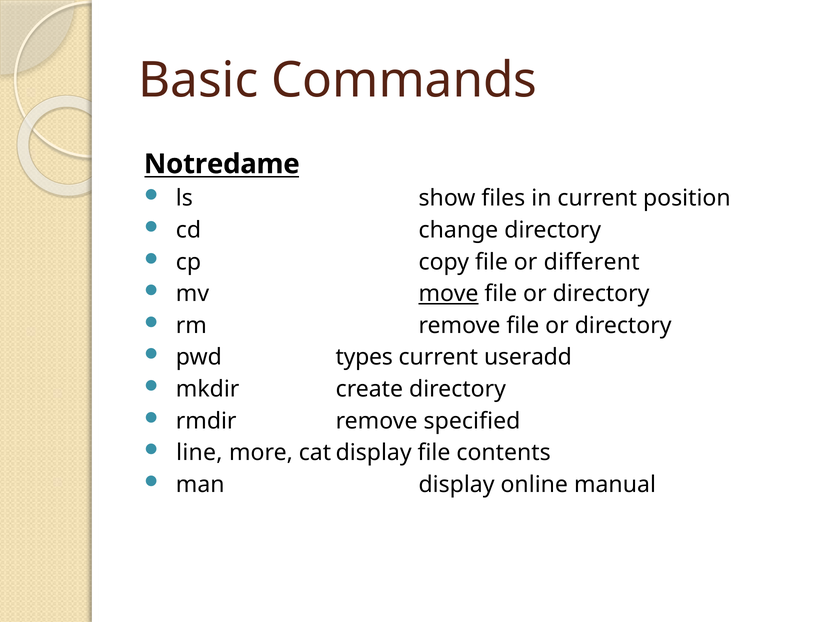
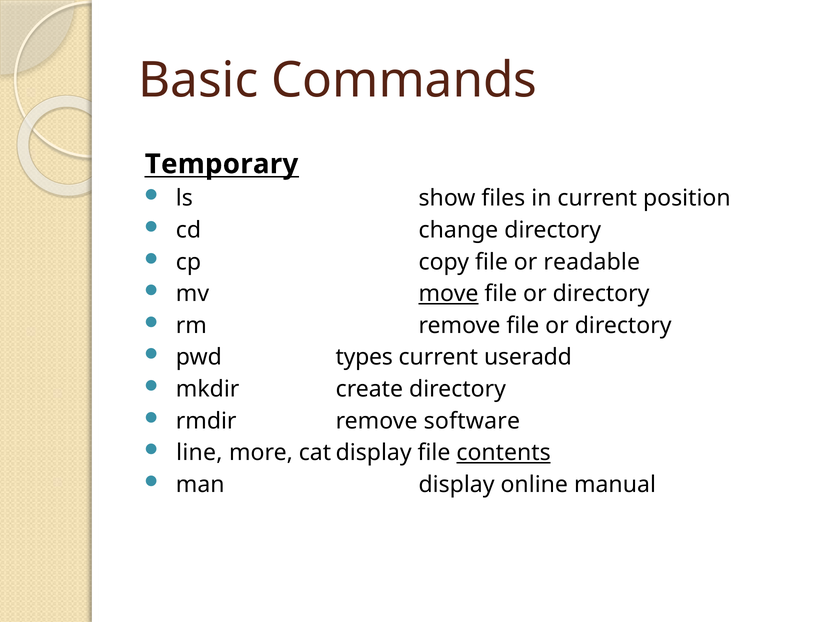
Notredame: Notredame -> Temporary
different: different -> readable
specified: specified -> software
contents underline: none -> present
